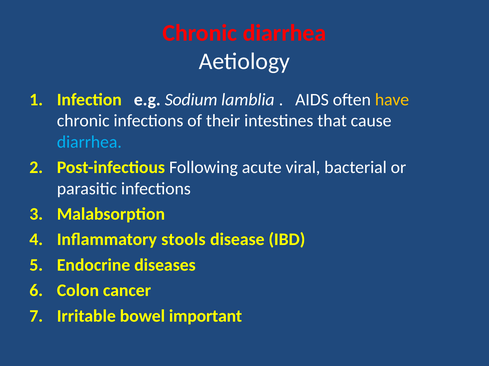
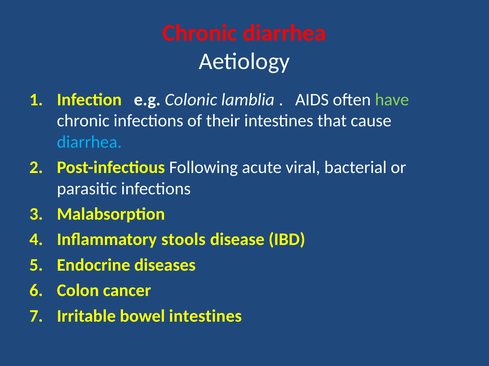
Sodium: Sodium -> Colonic
have colour: yellow -> light green
bowel important: important -> intestines
